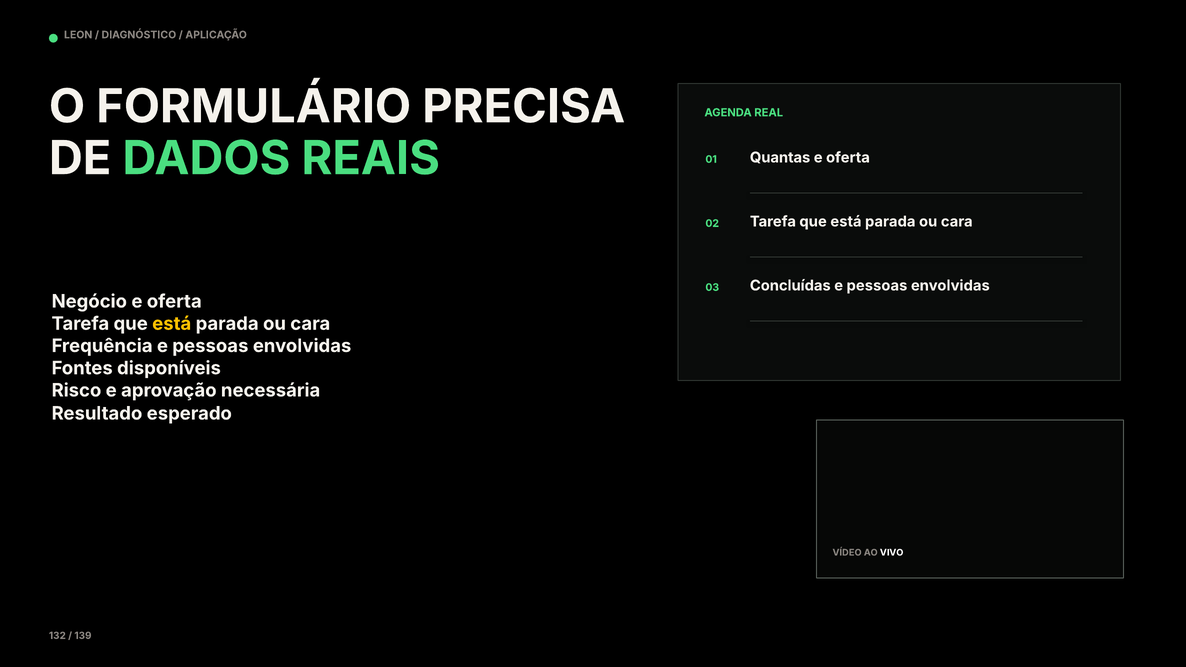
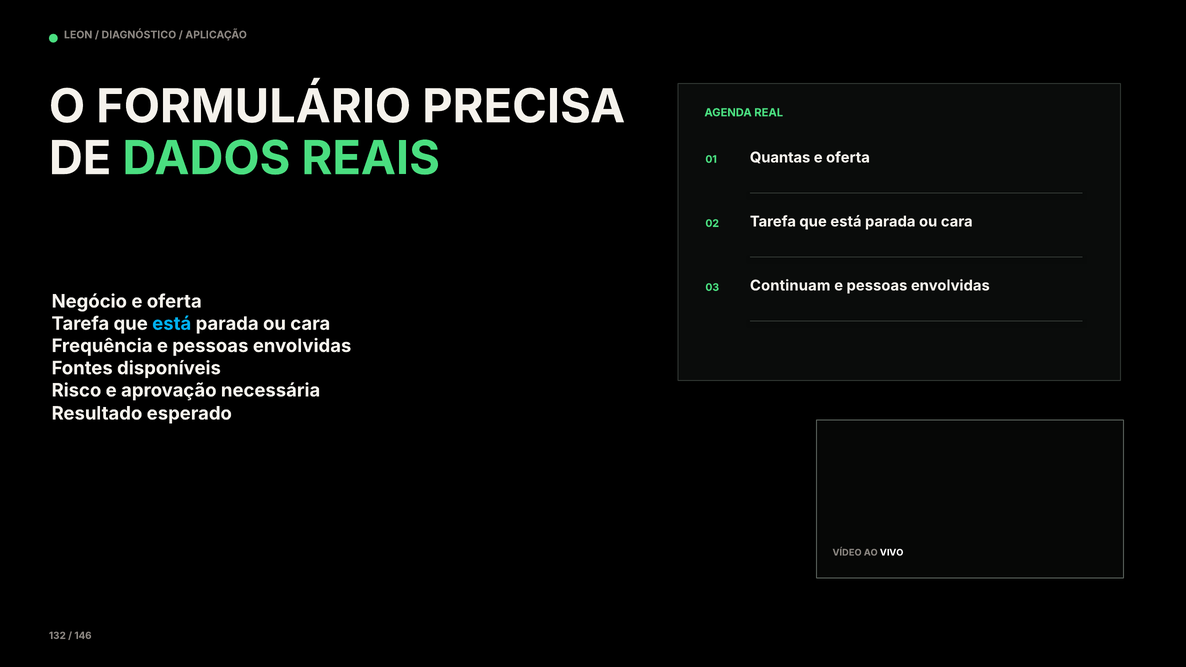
Concluídas: Concluídas -> Continuam
está at (172, 324) colour: yellow -> light blue
139: 139 -> 146
